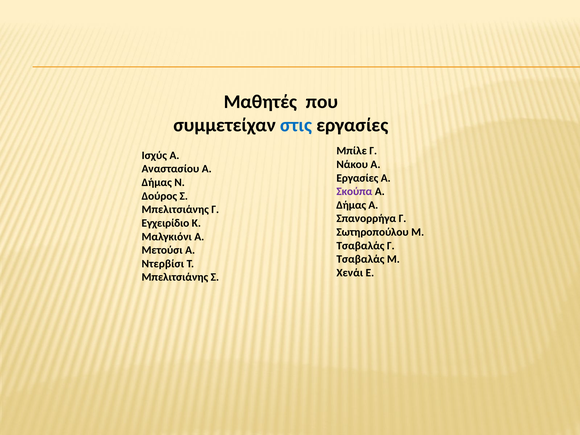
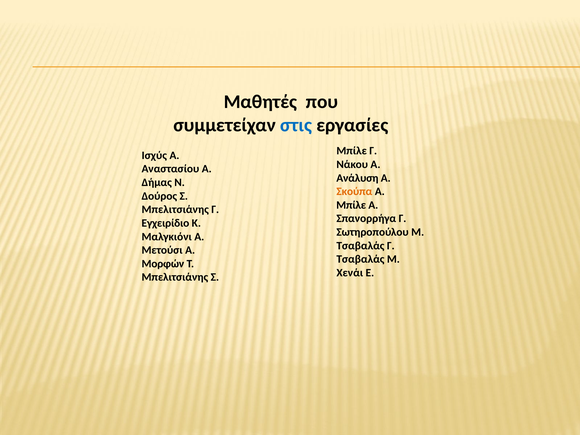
Εργασίες at (357, 178): Εργασίες -> Ανάλυση
Σκούπα colour: purple -> orange
Δήμας at (351, 205): Δήμας -> Μπίλε
Ντερβίσι: Ντερβίσι -> Μορφών
